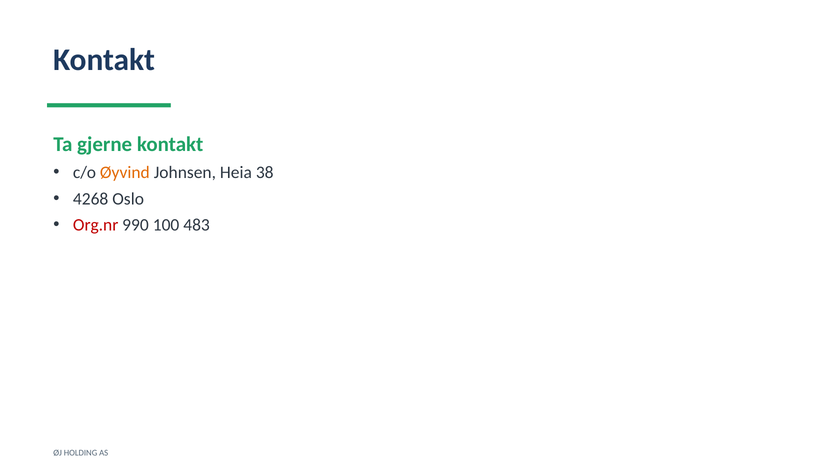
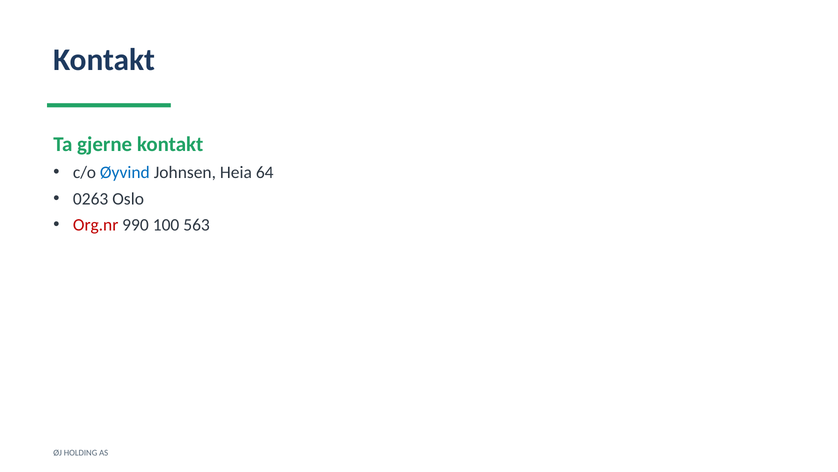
Øyvind colour: orange -> blue
38: 38 -> 64
4268: 4268 -> 0263
483: 483 -> 563
